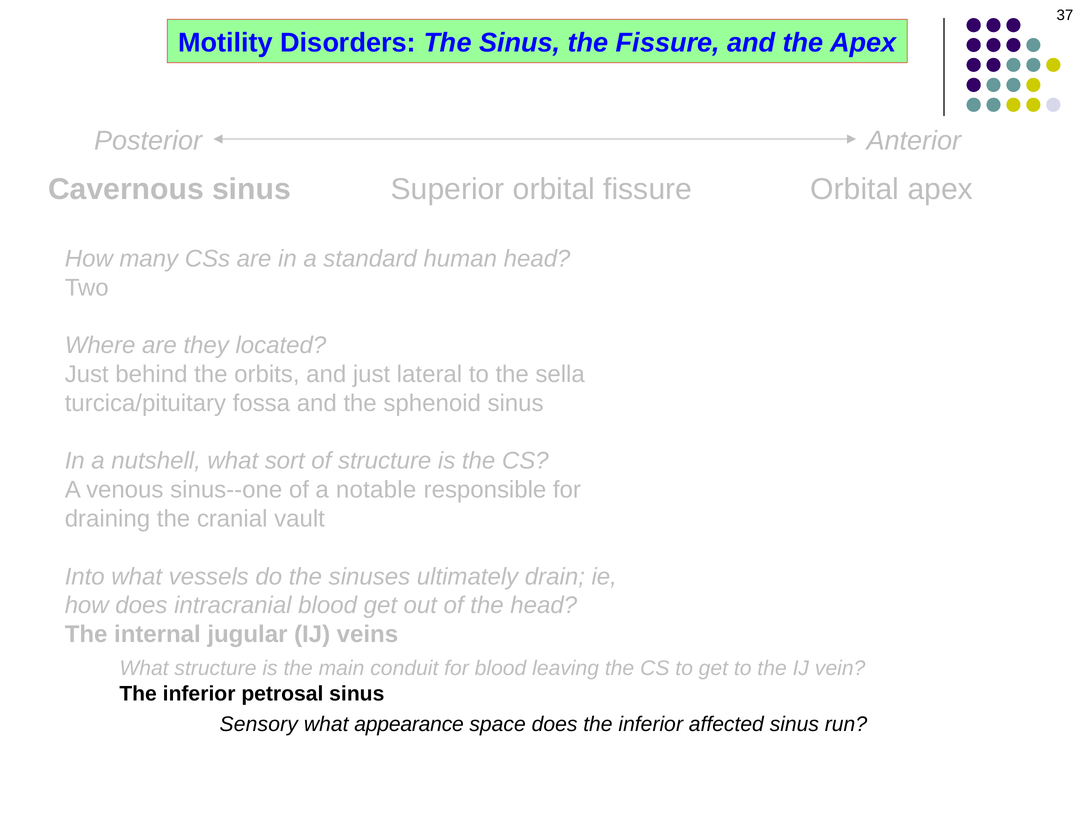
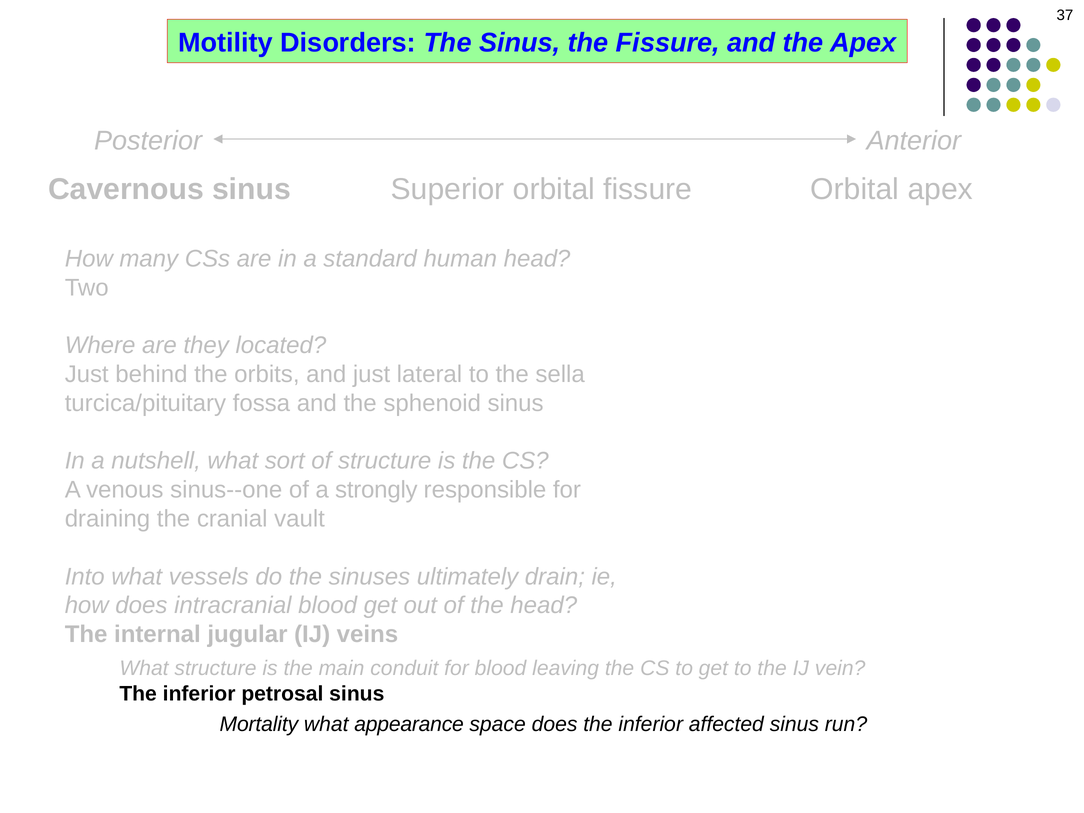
notable: notable -> strongly
Sensory: Sensory -> Mortality
